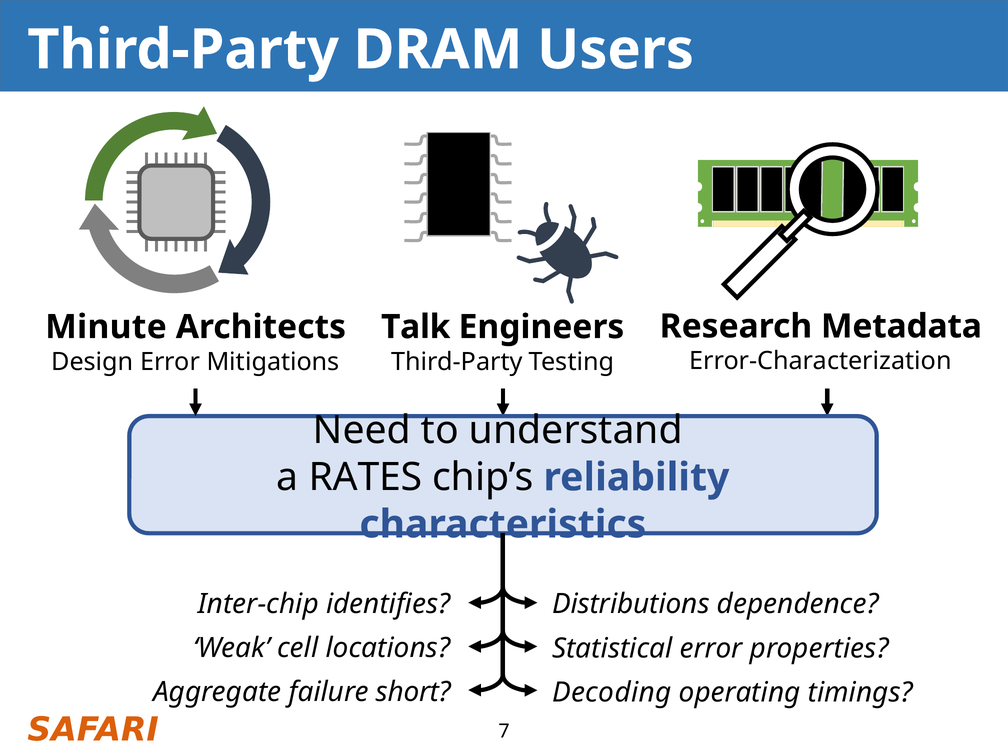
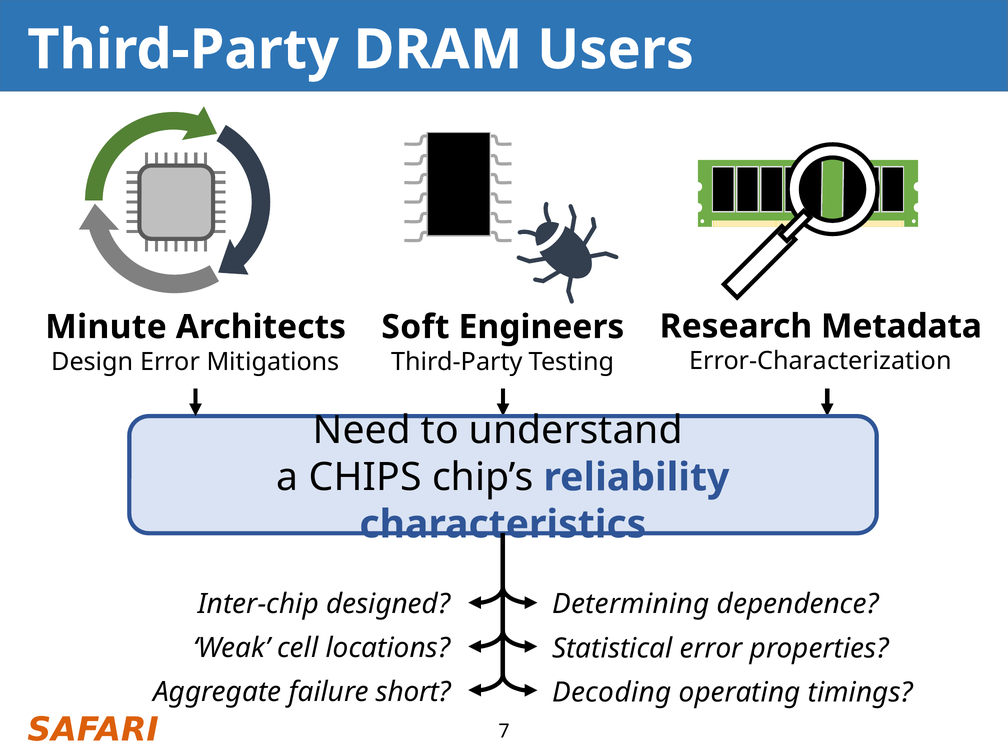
Talk: Talk -> Soft
RATES: RATES -> CHIPS
identifies: identifies -> designed
Distributions: Distributions -> Determining
